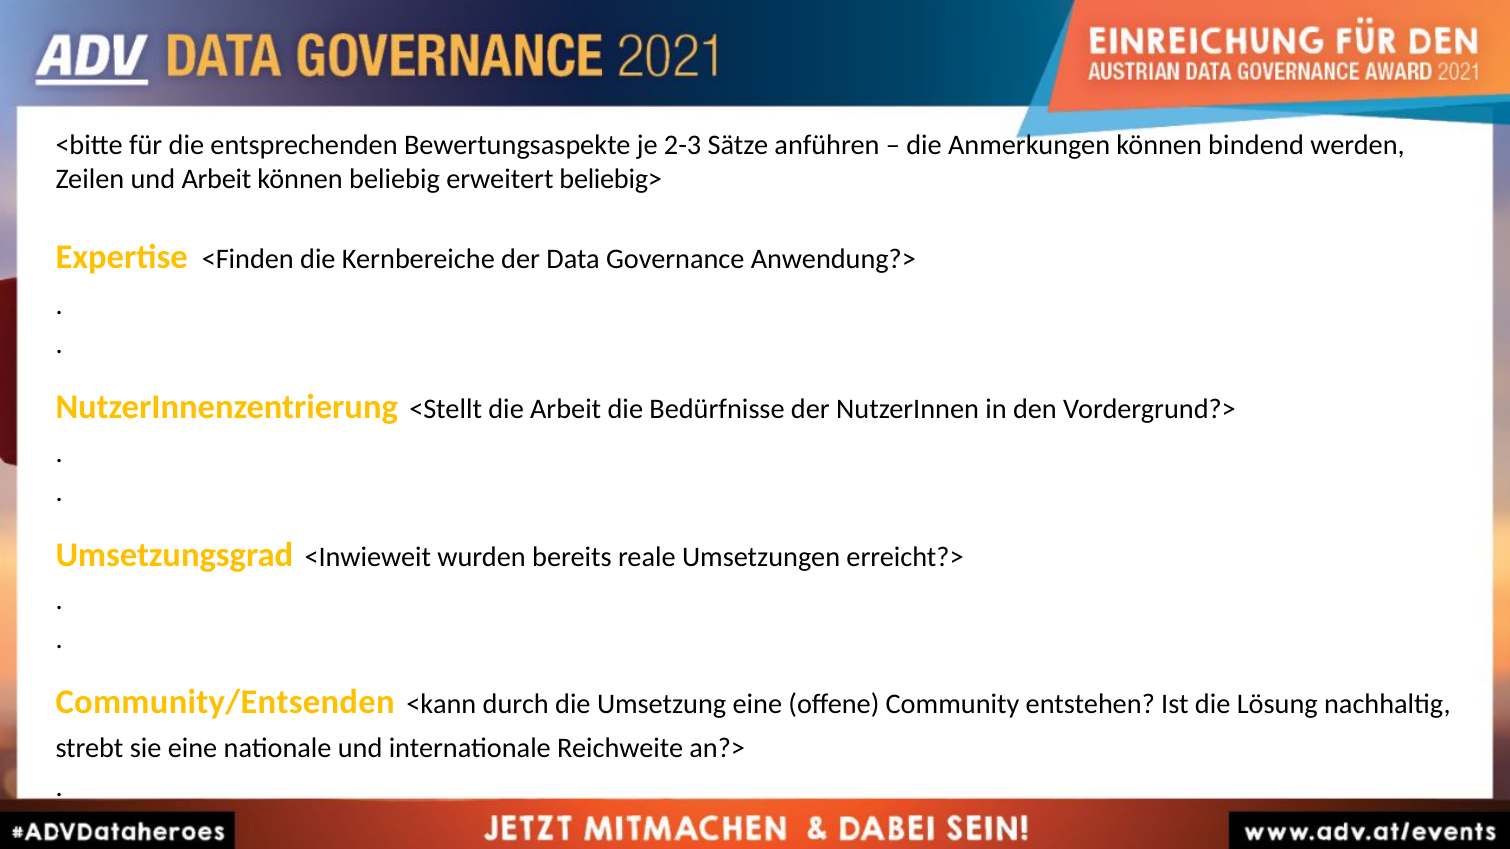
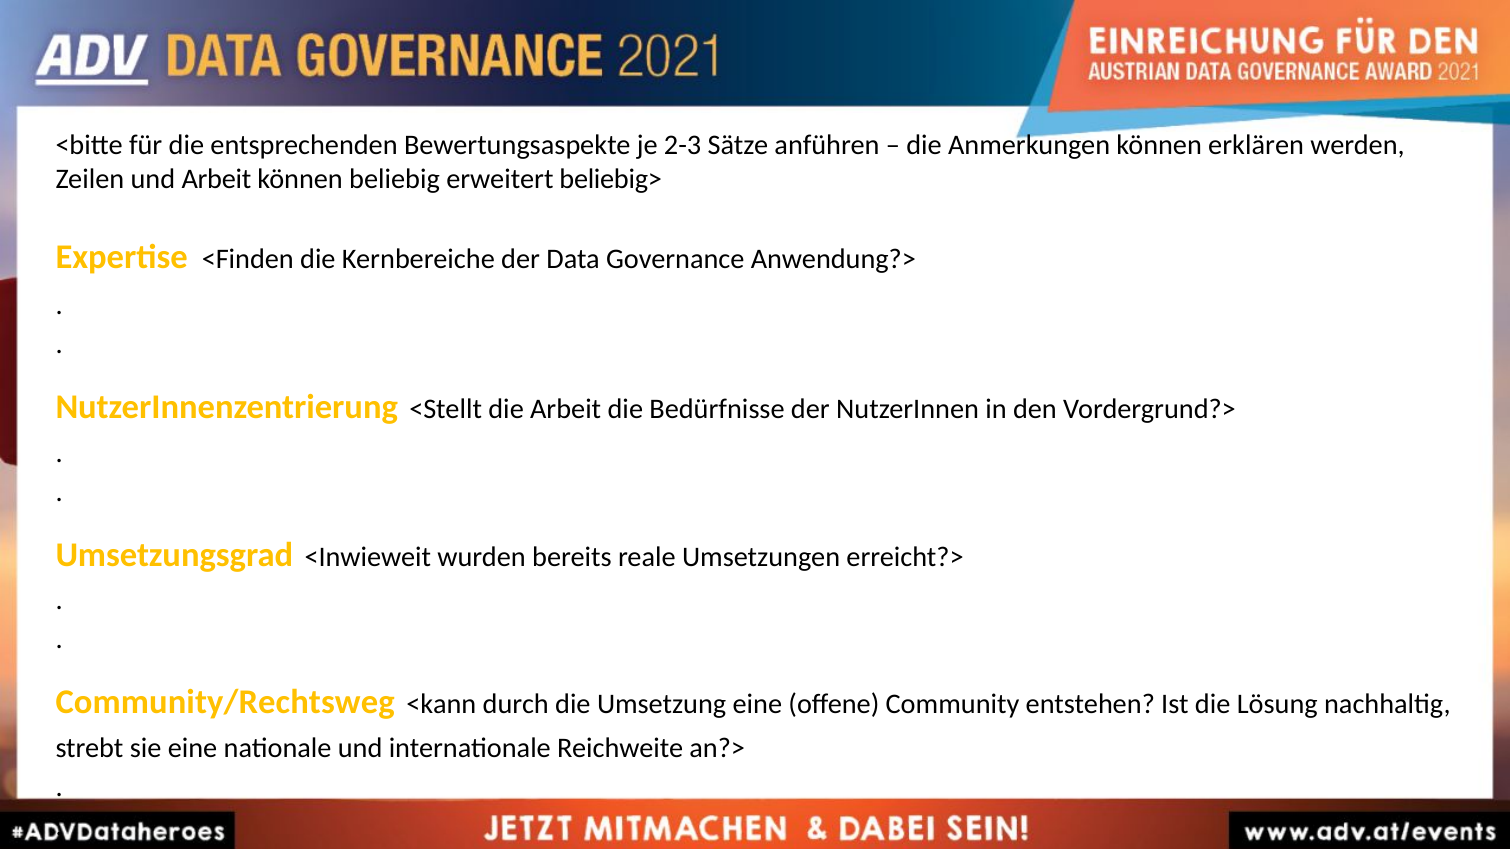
bindend: bindend -> erklären
Community/Entsenden: Community/Entsenden -> Community/Rechtsweg
